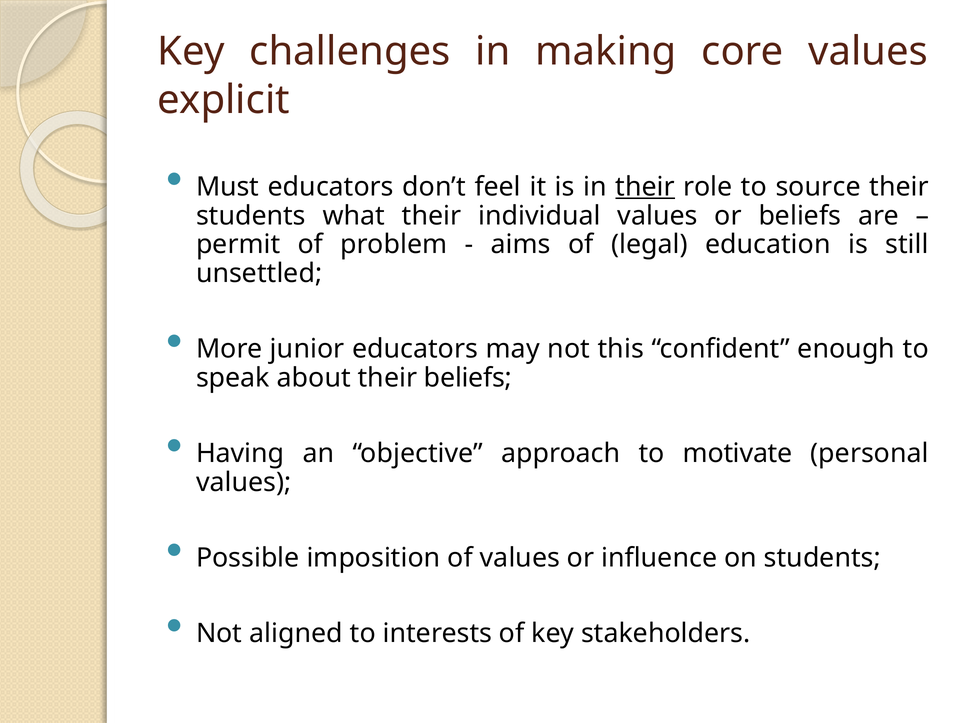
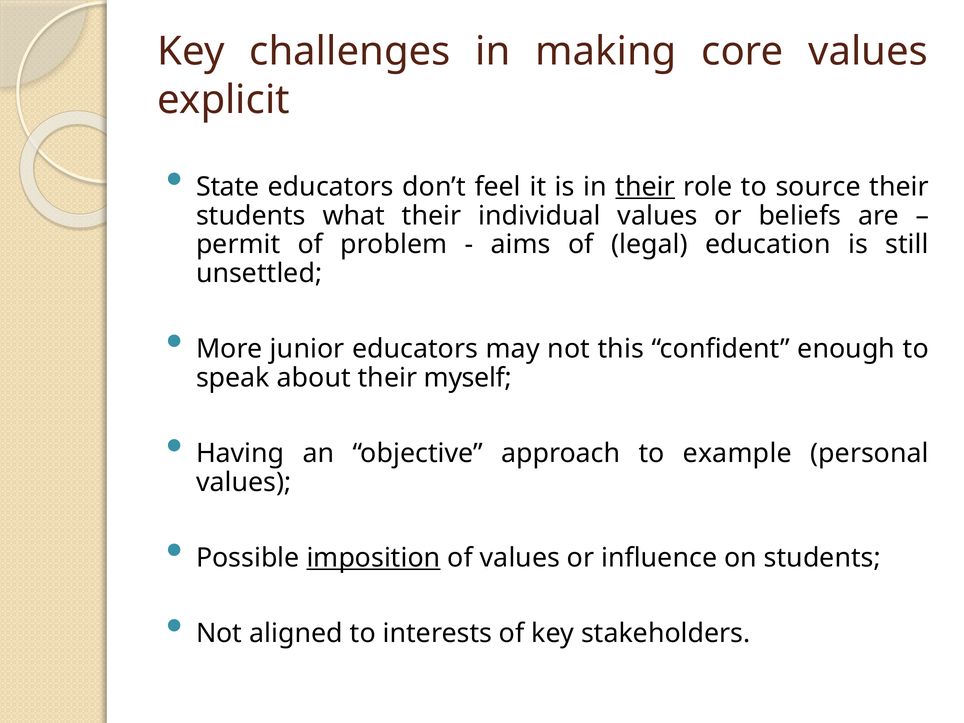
Must: Must -> State
their beliefs: beliefs -> myself
motivate: motivate -> example
imposition underline: none -> present
